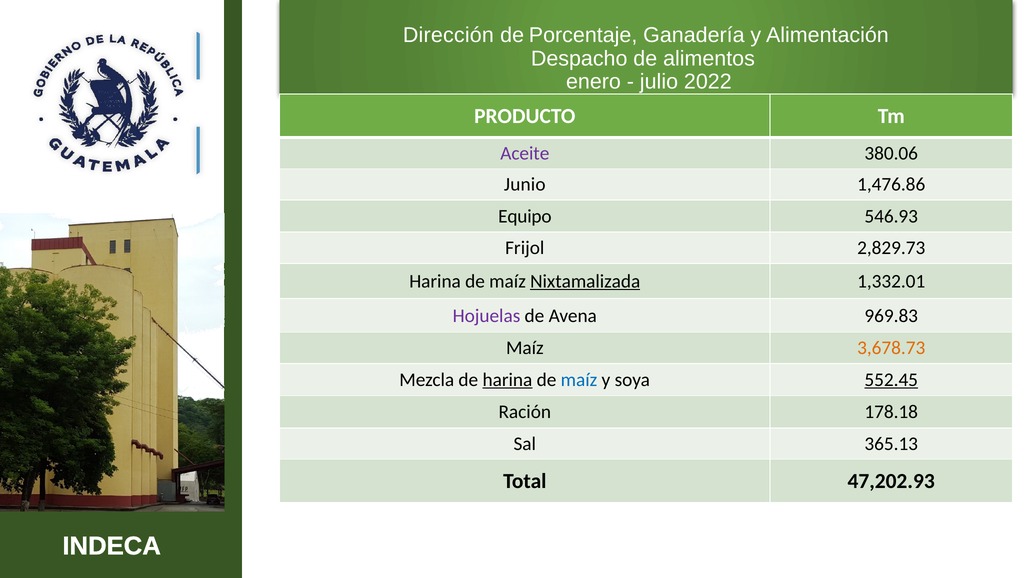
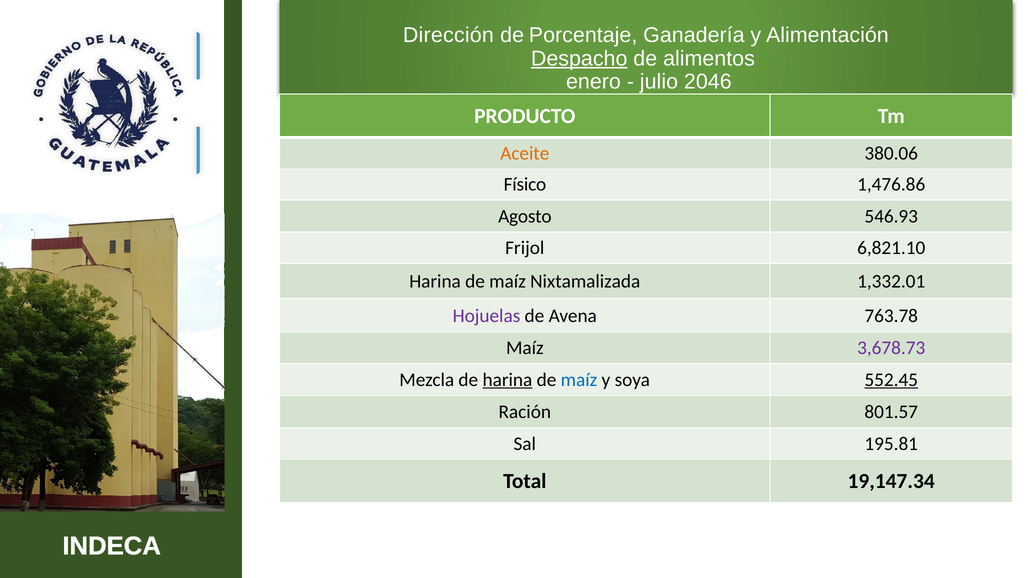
Despacho underline: none -> present
2022: 2022 -> 2046
Aceite colour: purple -> orange
Junio: Junio -> Físico
Equipo: Equipo -> Agosto
2,829.73: 2,829.73 -> 6,821.10
Nixtamalizada underline: present -> none
969.83: 969.83 -> 763.78
3,678.73 colour: orange -> purple
178.18: 178.18 -> 801.57
365.13: 365.13 -> 195.81
47,202.93: 47,202.93 -> 19,147.34
